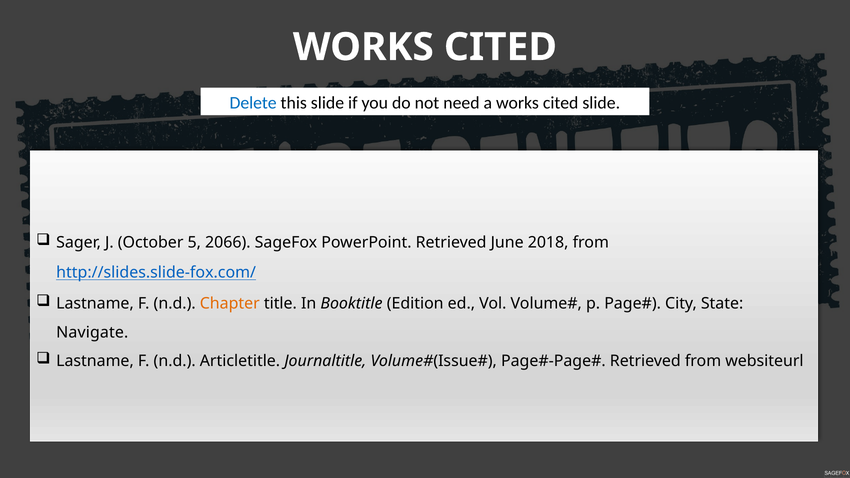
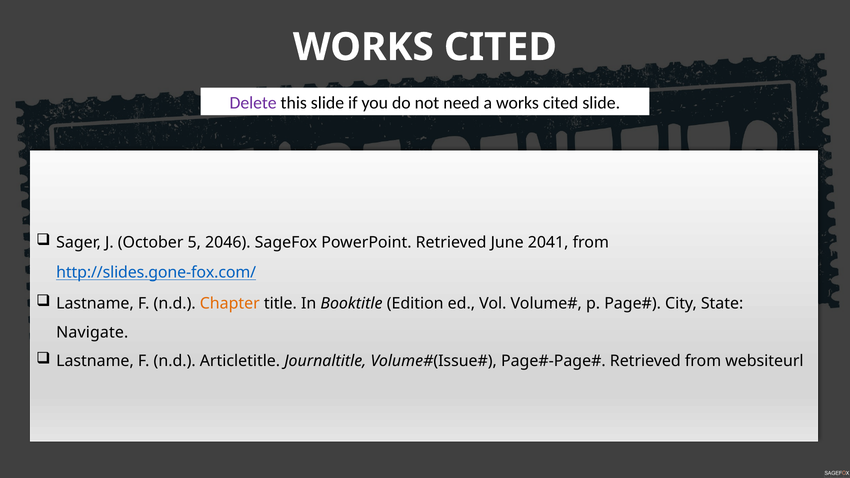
Delete colour: blue -> purple
2066: 2066 -> 2046
2018: 2018 -> 2041
http://slides.slide-fox.com/: http://slides.slide-fox.com/ -> http://slides.gone-fox.com/
